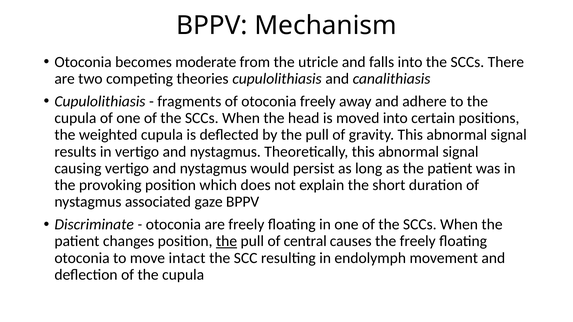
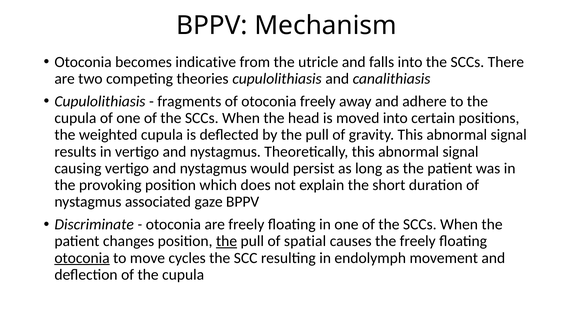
moderate: moderate -> indicative
central: central -> spatial
otoconia at (82, 258) underline: none -> present
intact: intact -> cycles
